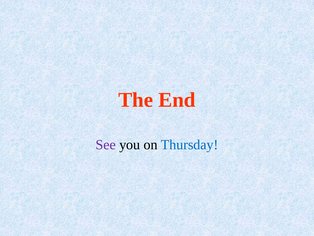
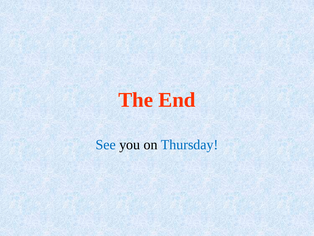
See colour: purple -> blue
